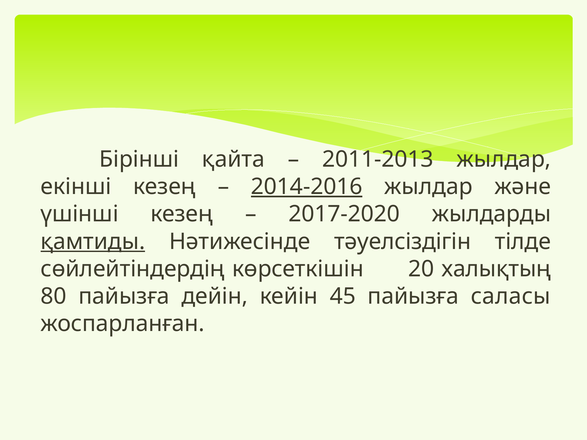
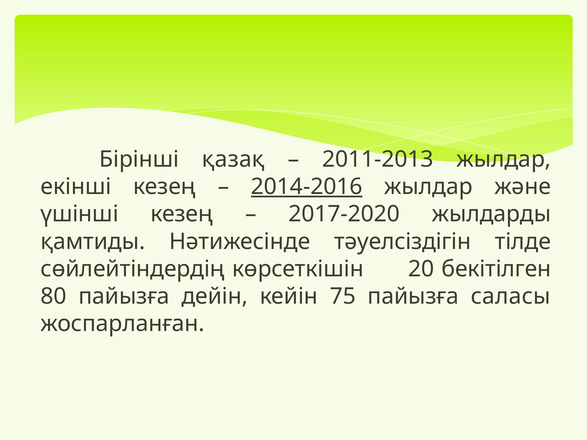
қайта: қайта -> қазақ
қамтиды underline: present -> none
халықтың: халықтың -> бекітілген
45: 45 -> 75
